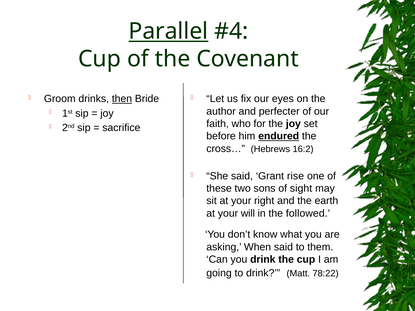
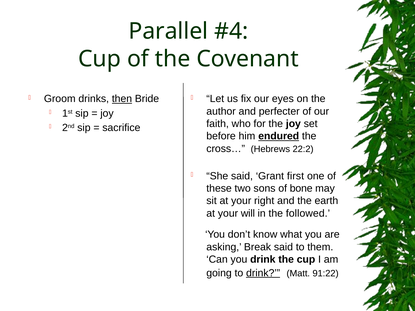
Parallel underline: present -> none
16:2: 16:2 -> 22:2
rise: rise -> first
sight: sight -> bone
When: When -> Break
drink at (263, 273) underline: none -> present
78:22: 78:22 -> 91:22
